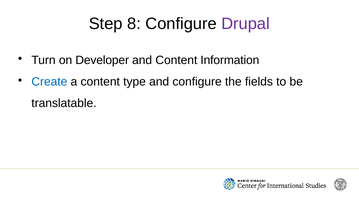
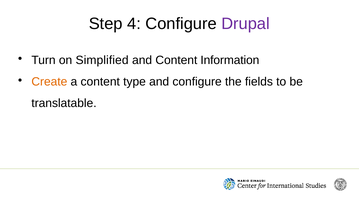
8: 8 -> 4
Developer: Developer -> Simplified
Create colour: blue -> orange
